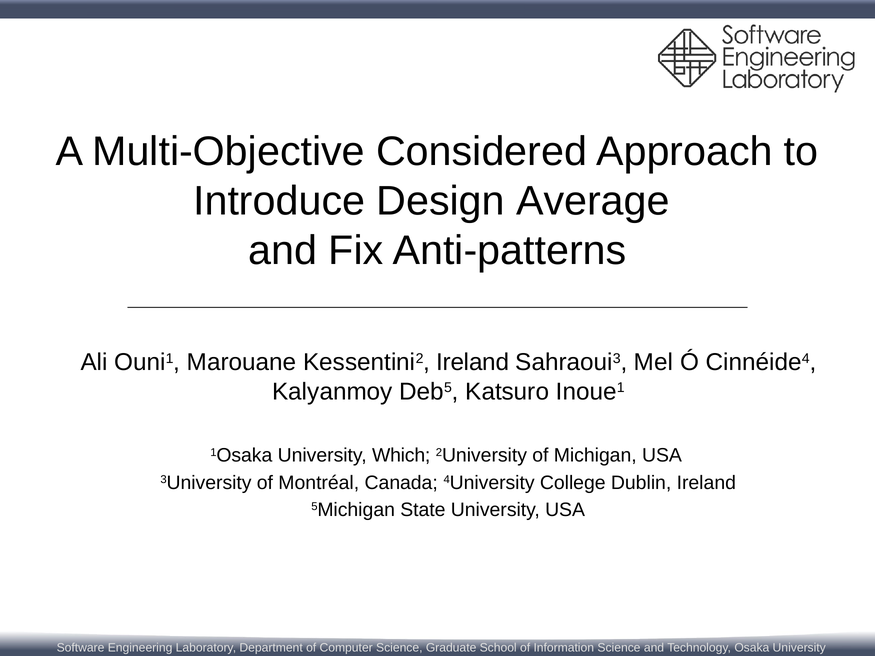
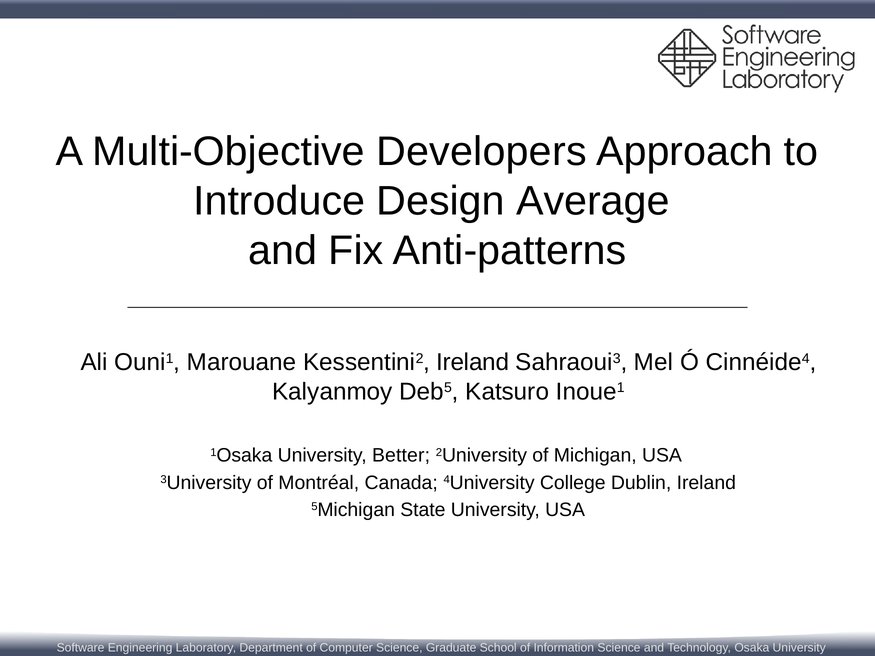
Considered: Considered -> Developers
Which: Which -> Better
